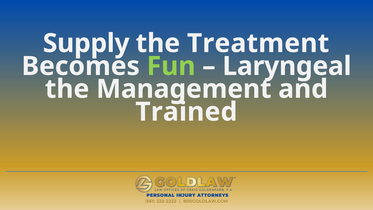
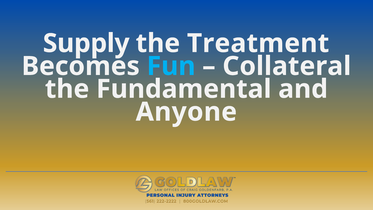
Fun colour: light green -> light blue
Laryngeal: Laryngeal -> Collateral
Management: Management -> Fundamental
Trained: Trained -> Anyone
